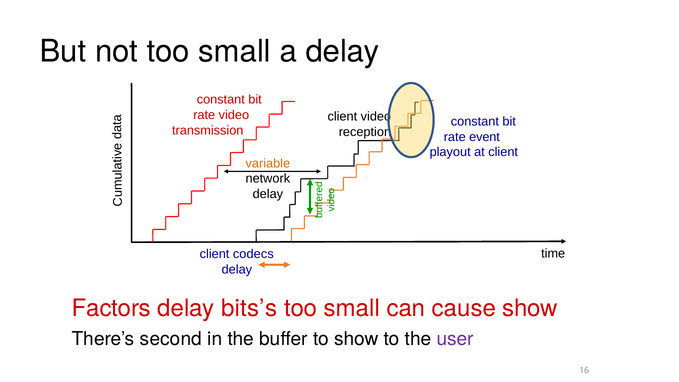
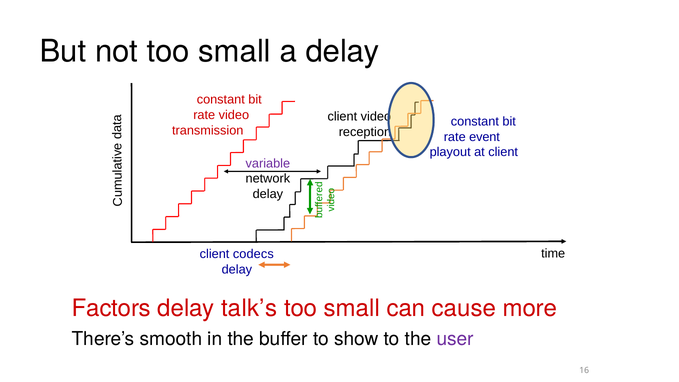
variable colour: orange -> purple
bits’s: bits’s -> talk’s
cause show: show -> more
second: second -> smooth
